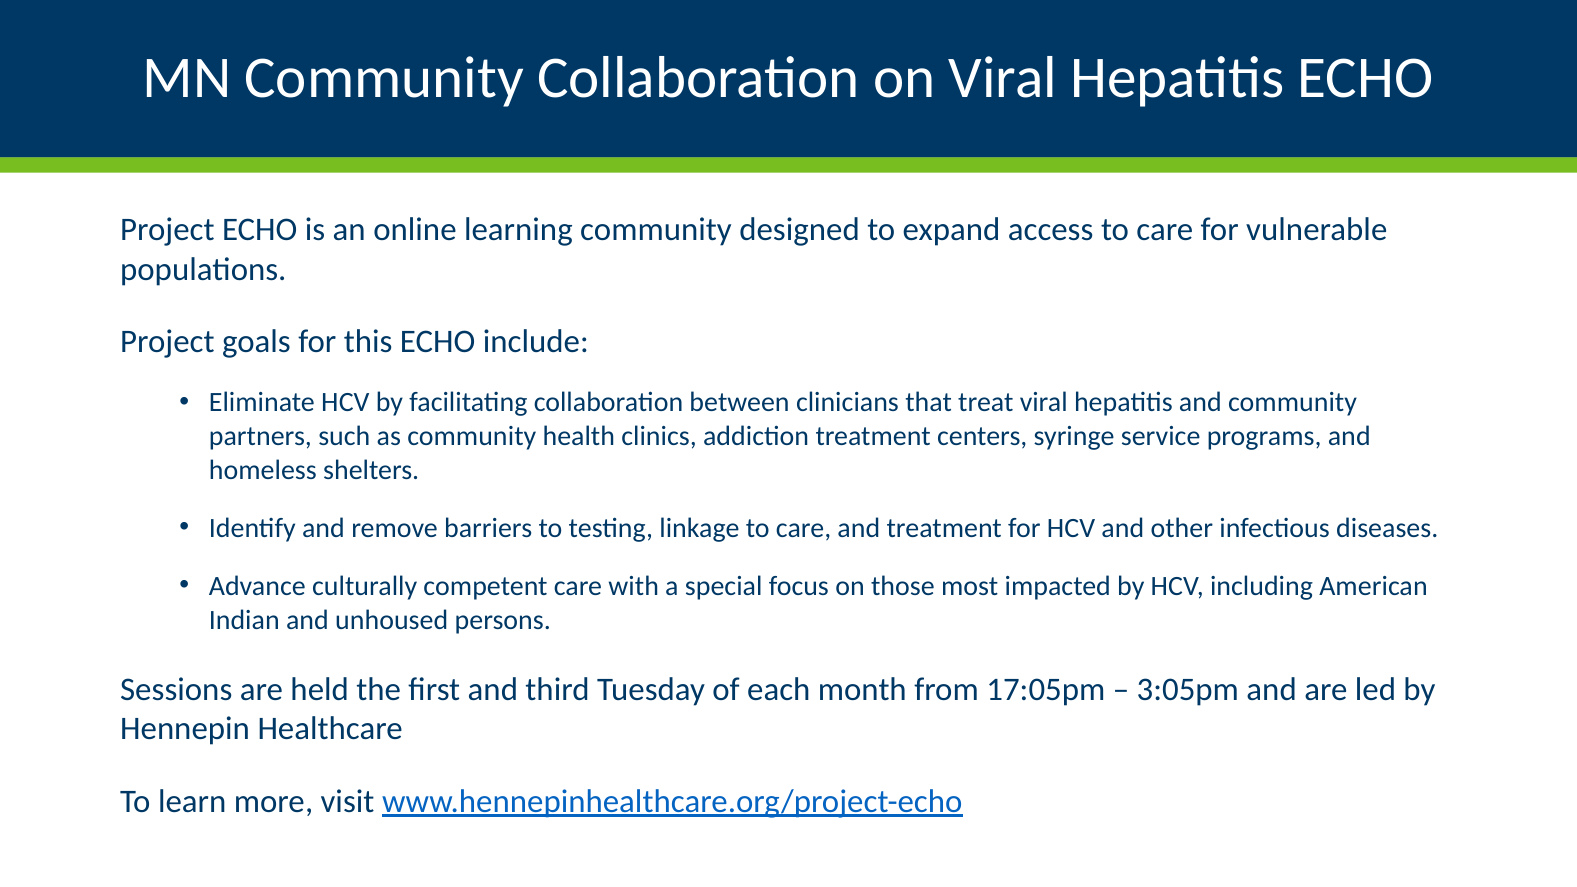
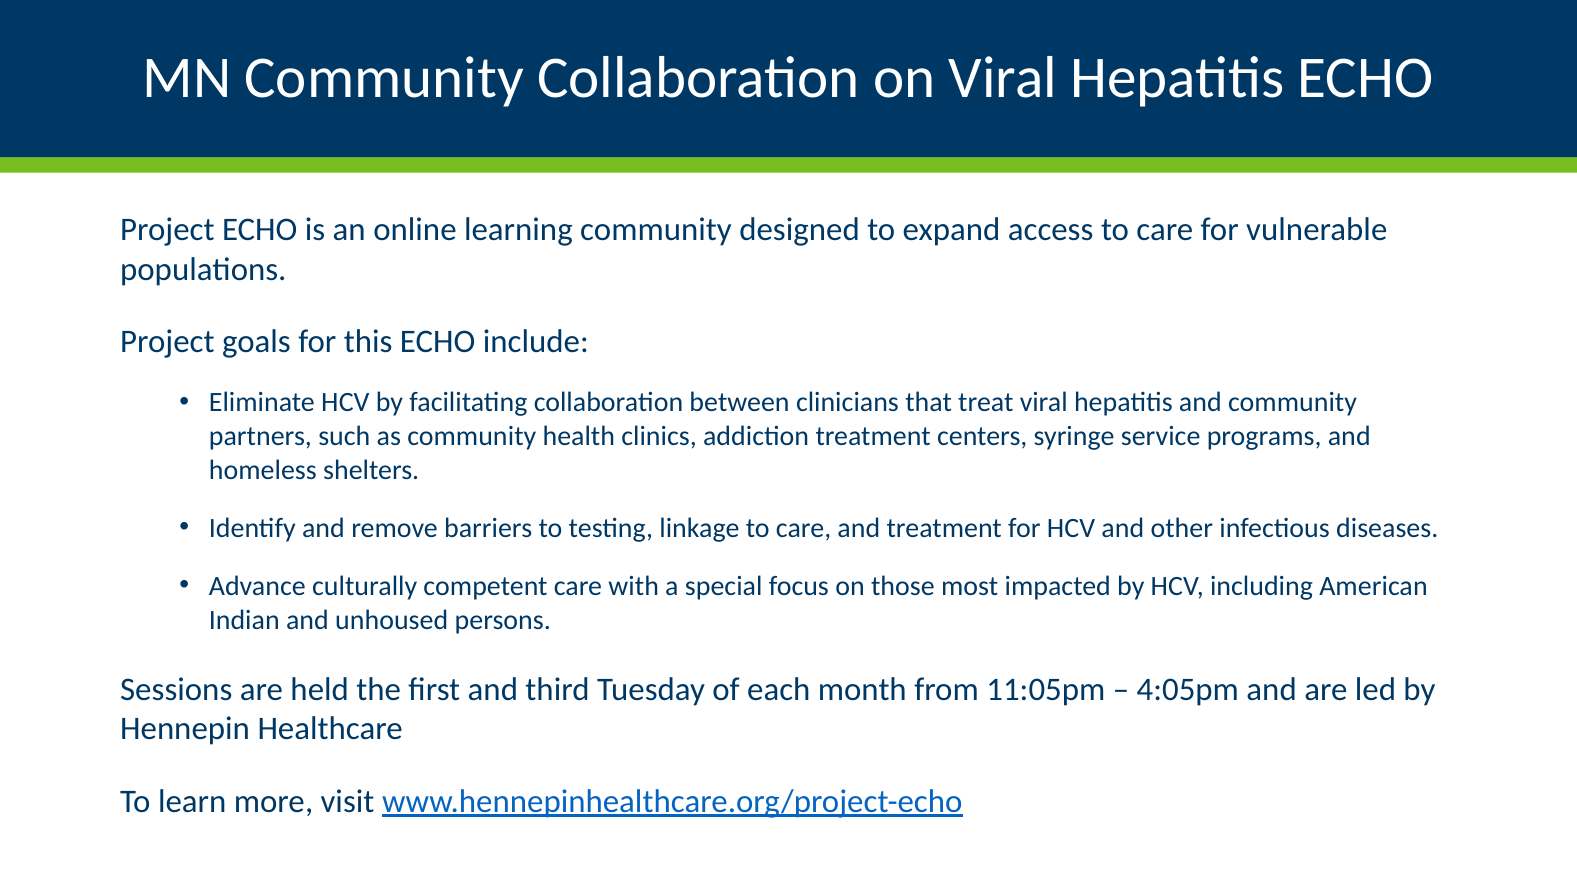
17:05pm: 17:05pm -> 11:05pm
3:05pm: 3:05pm -> 4:05pm
